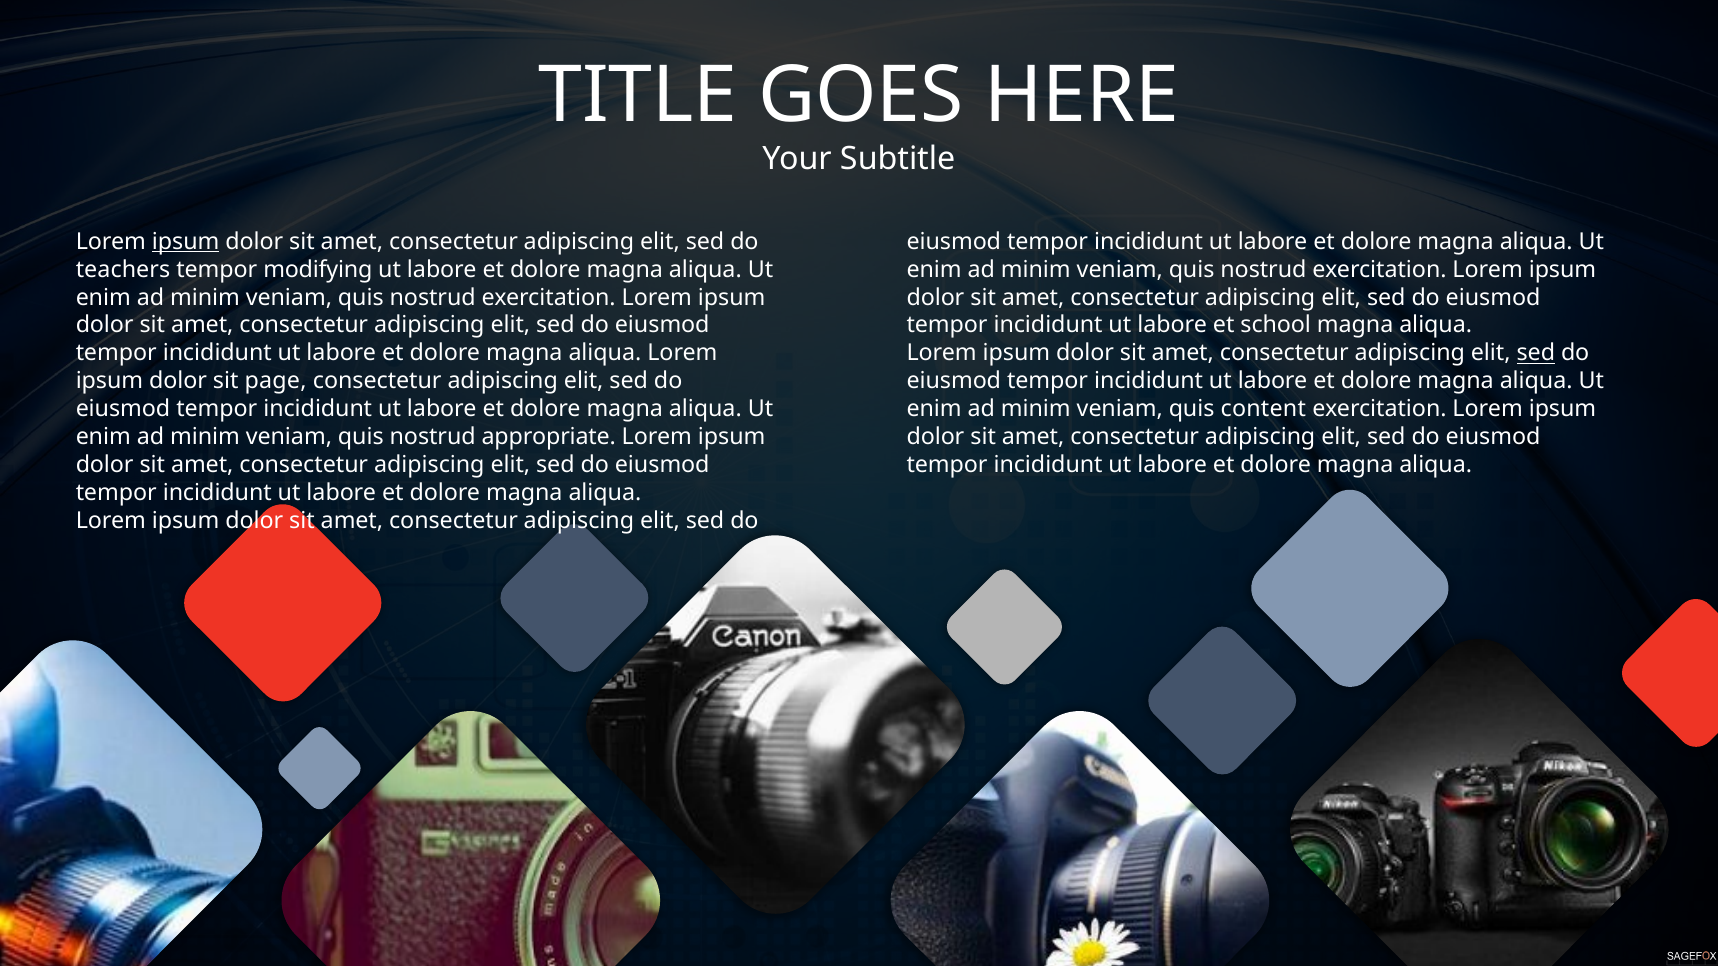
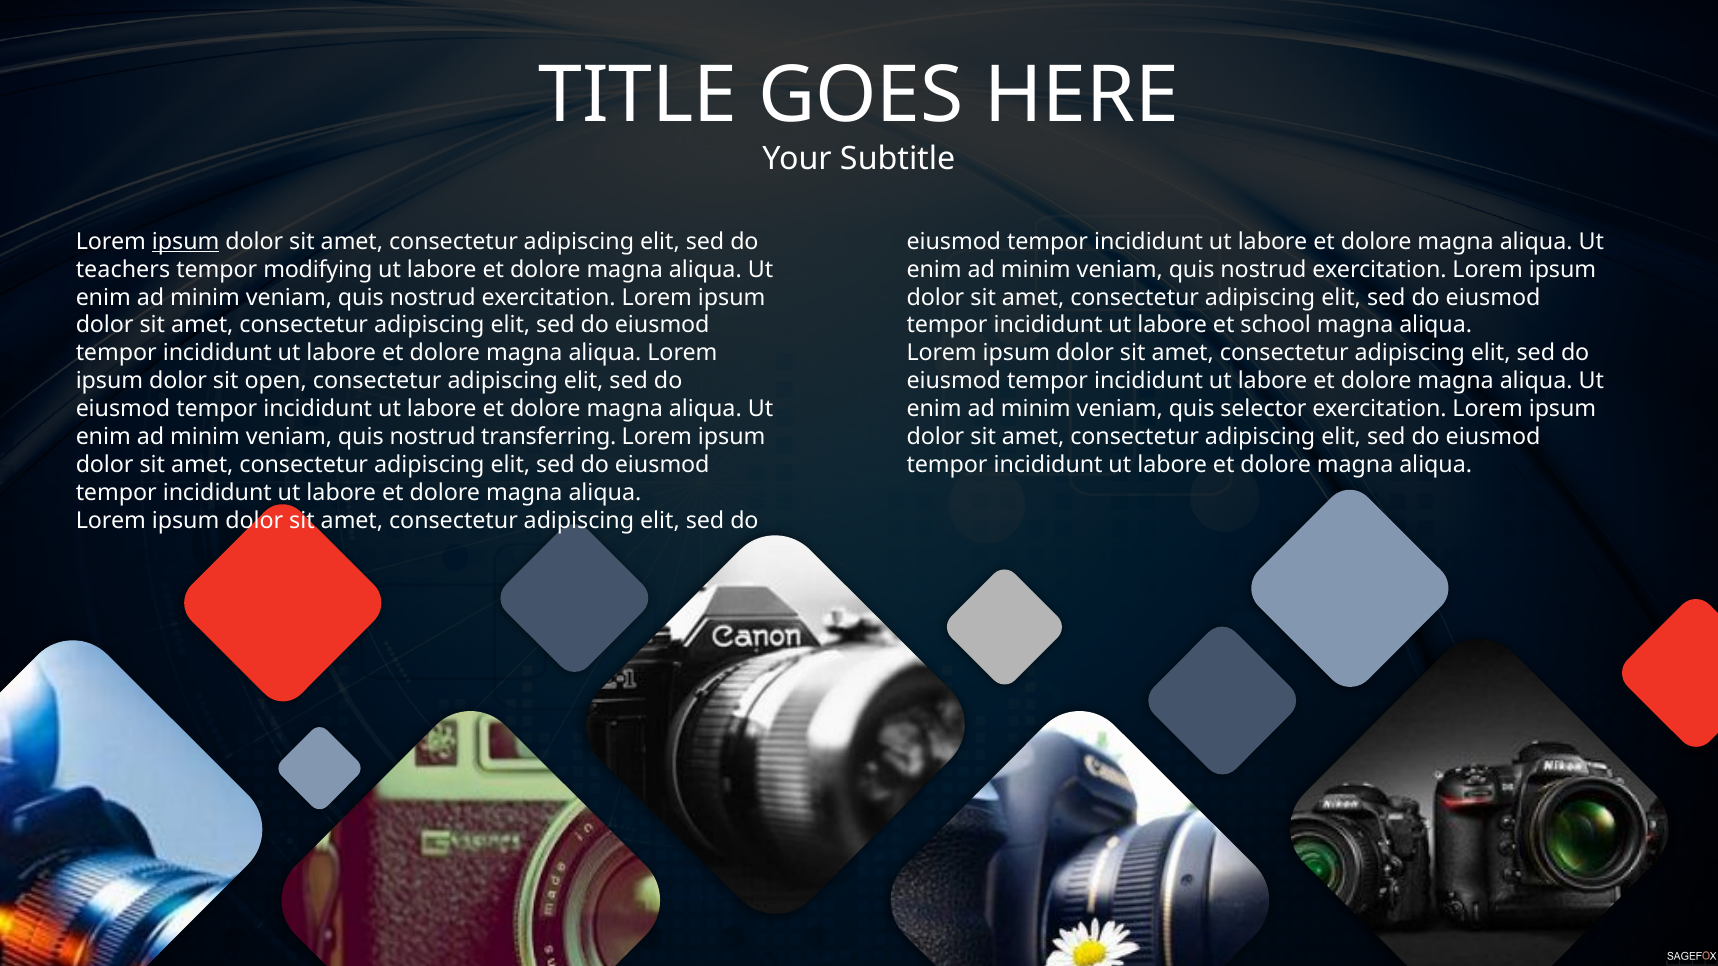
sed at (1536, 353) underline: present -> none
page: page -> open
content: content -> selector
appropriate: appropriate -> transferring
